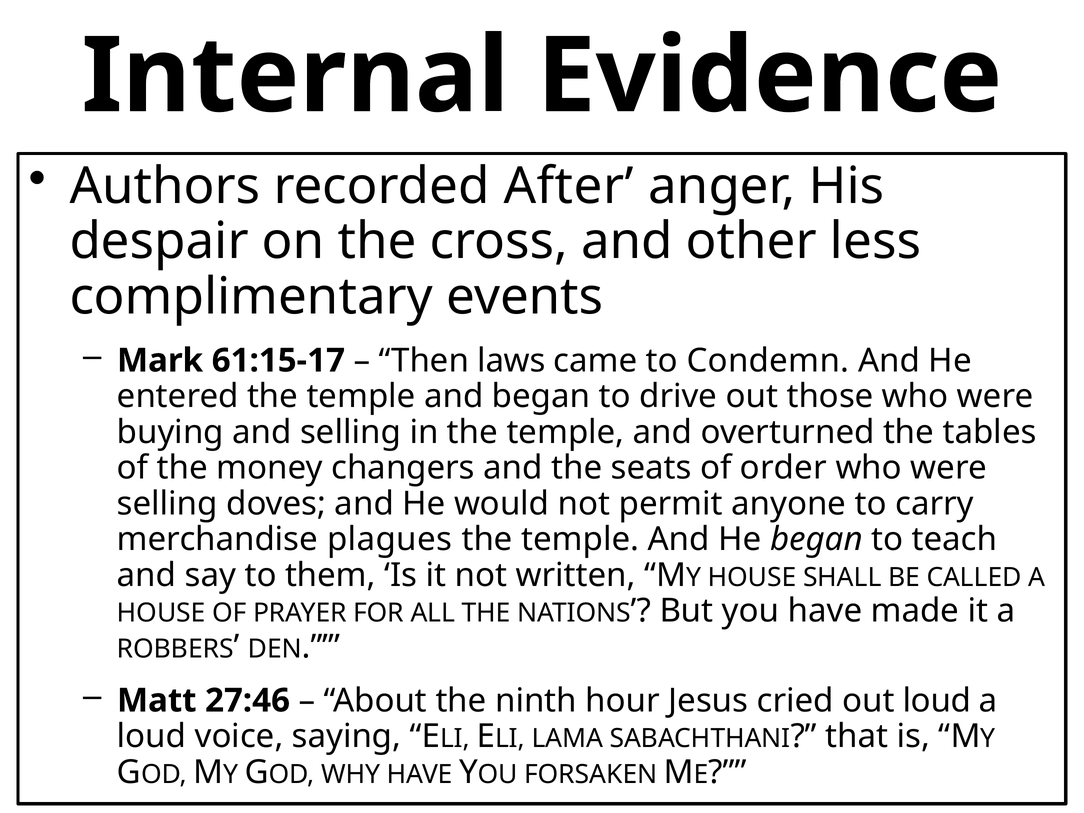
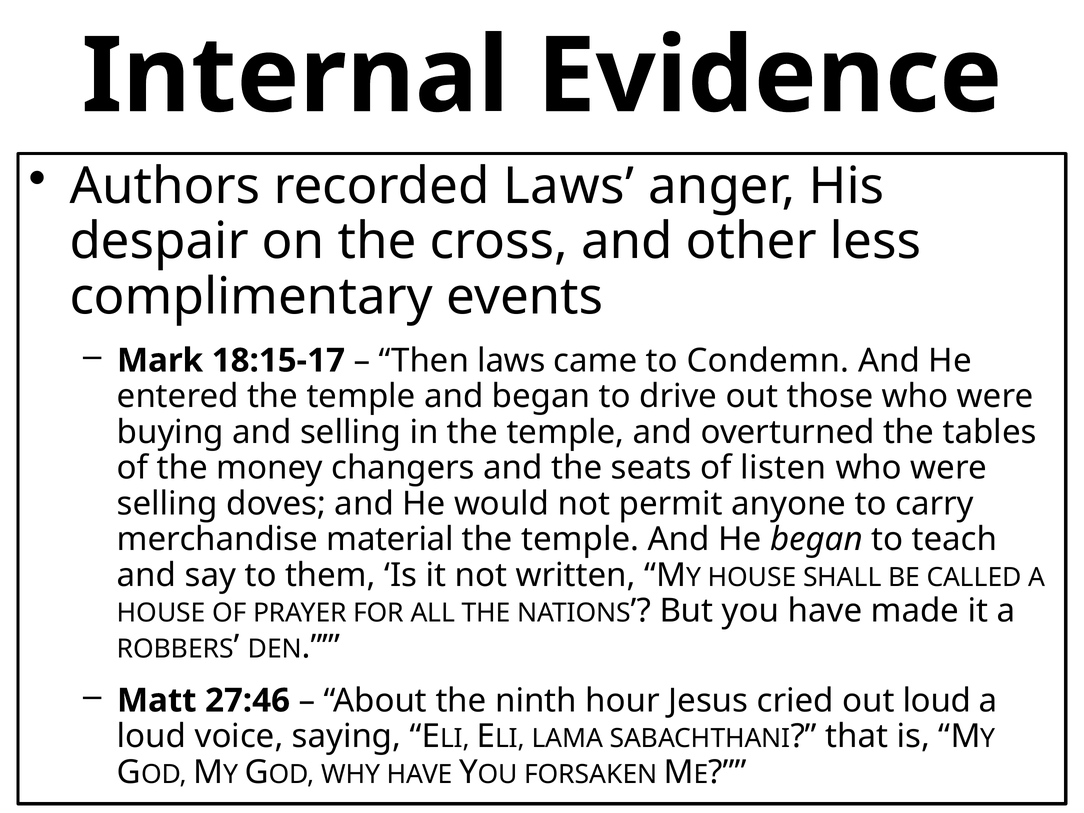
recorded After: After -> Laws
61:15-17: 61:15-17 -> 18:15-17
order: order -> listen
plagues: plagues -> material
